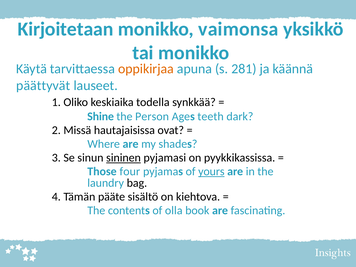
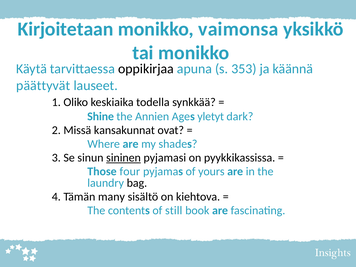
oppikirjaa colour: orange -> black
281: 281 -> 353
Person: Person -> Annien
teeth: teeth -> yletyt
hautajaisissa: hautajaisissa -> kansakunnat
yours underline: present -> none
pääte: pääte -> many
olla: olla -> still
